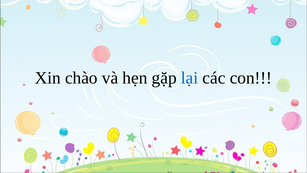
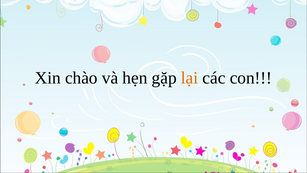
lại colour: blue -> orange
